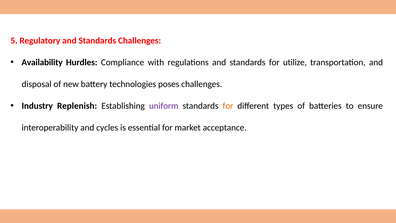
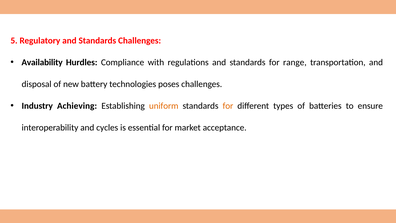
utilize: utilize -> range
Replenish: Replenish -> Achieving
uniform colour: purple -> orange
